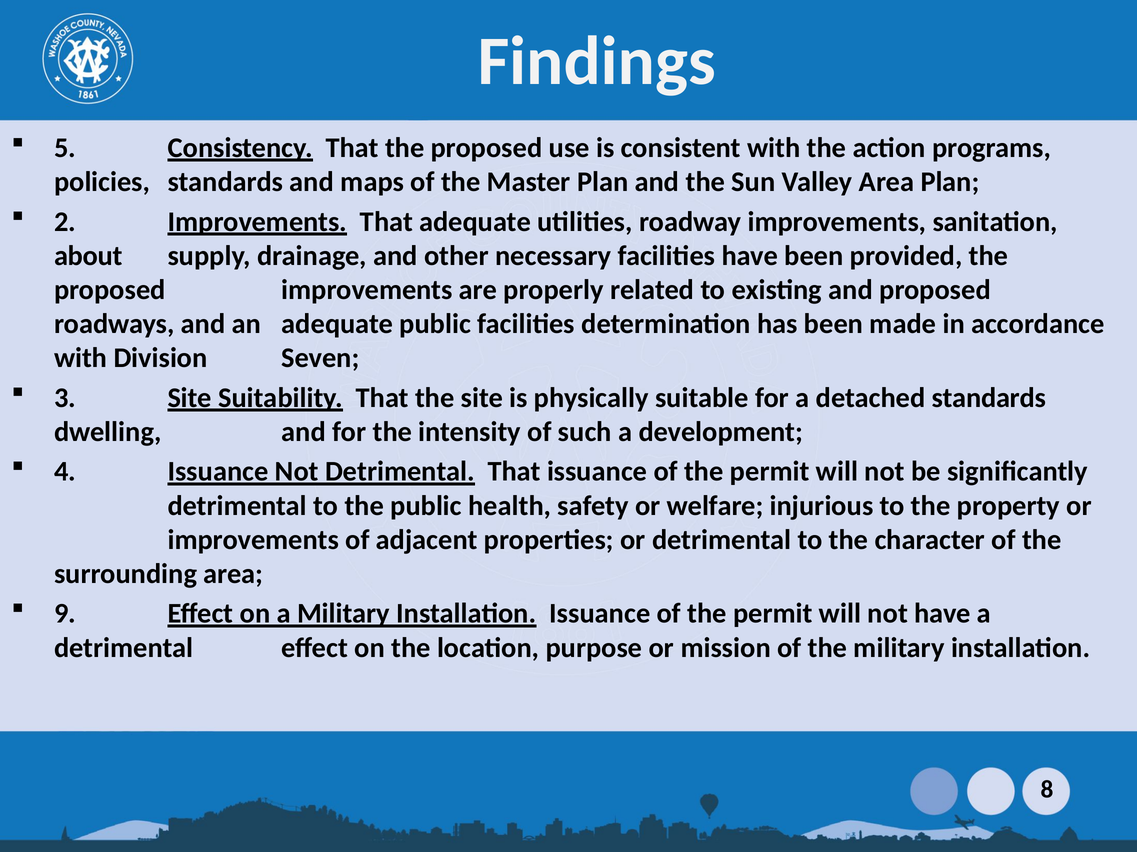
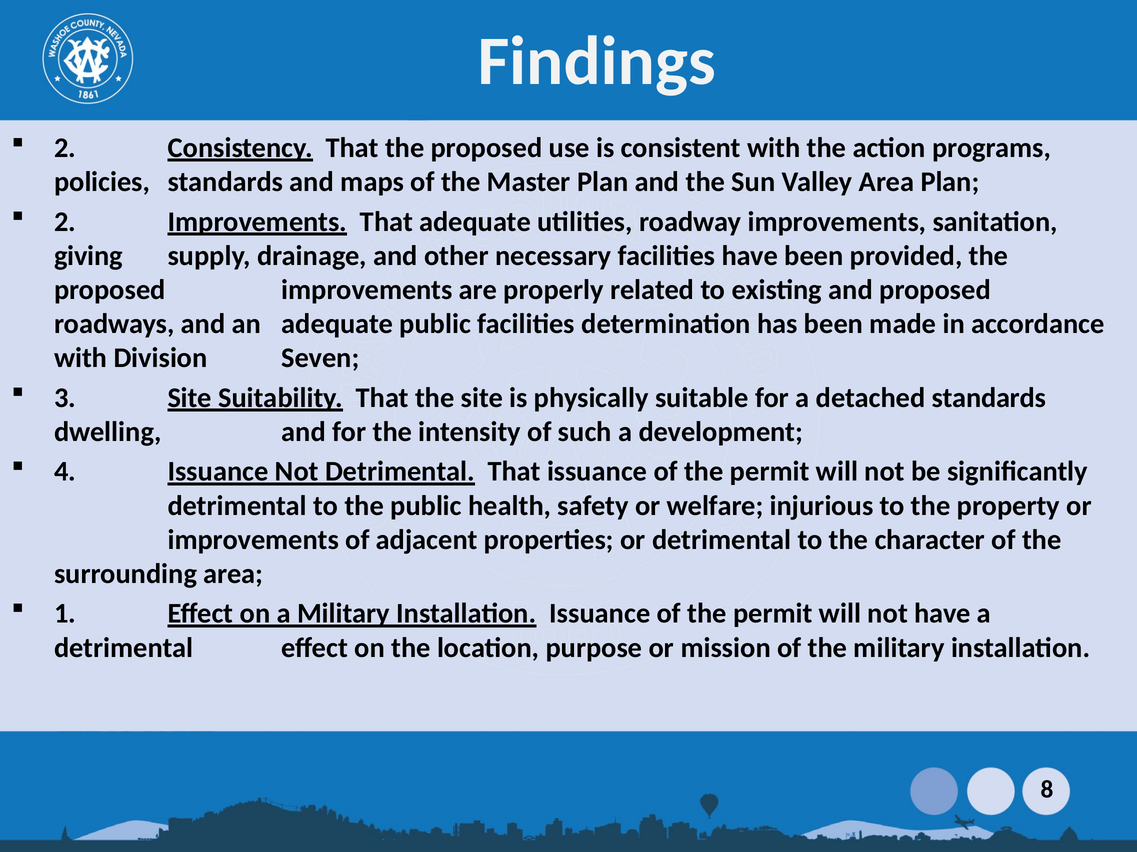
5 at (65, 148): 5 -> 2
about: about -> giving
9: 9 -> 1
